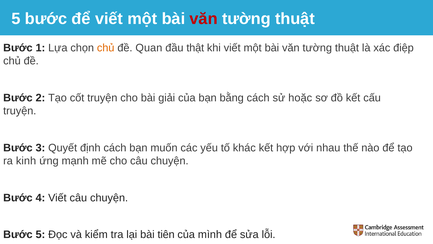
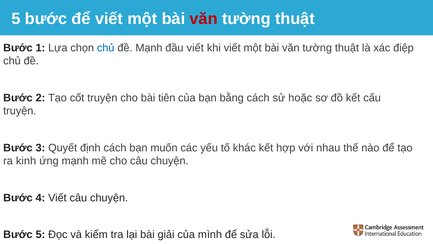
chủ at (106, 48) colour: orange -> blue
đề Quan: Quan -> Mạnh
đầu thật: thật -> viết
giải: giải -> tiên
tiên: tiên -> giải
